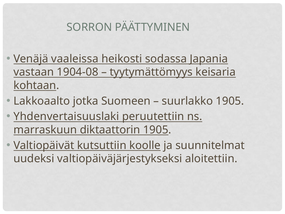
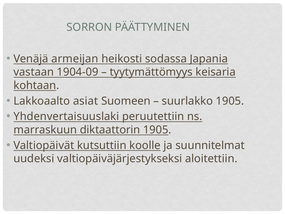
vaaleissa: vaaleissa -> armeijan
1904-08: 1904-08 -> 1904-09
jotka: jotka -> asiat
